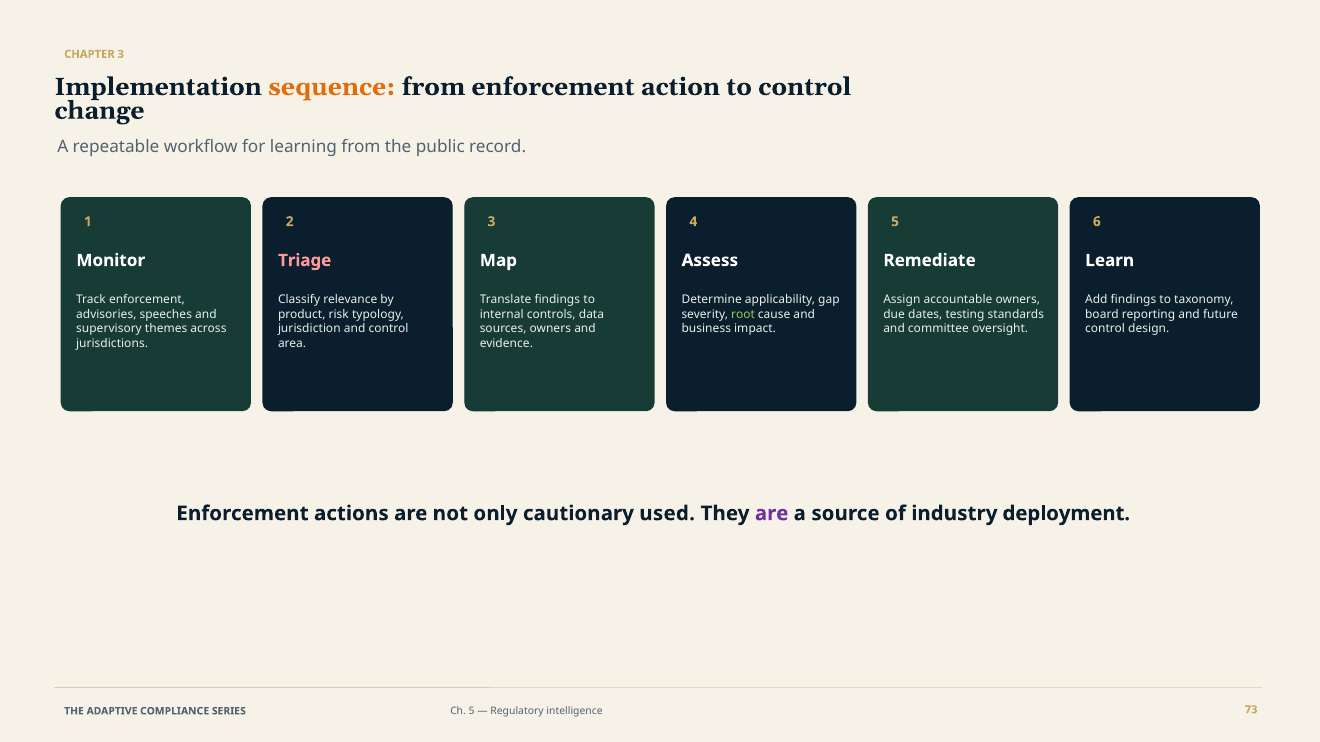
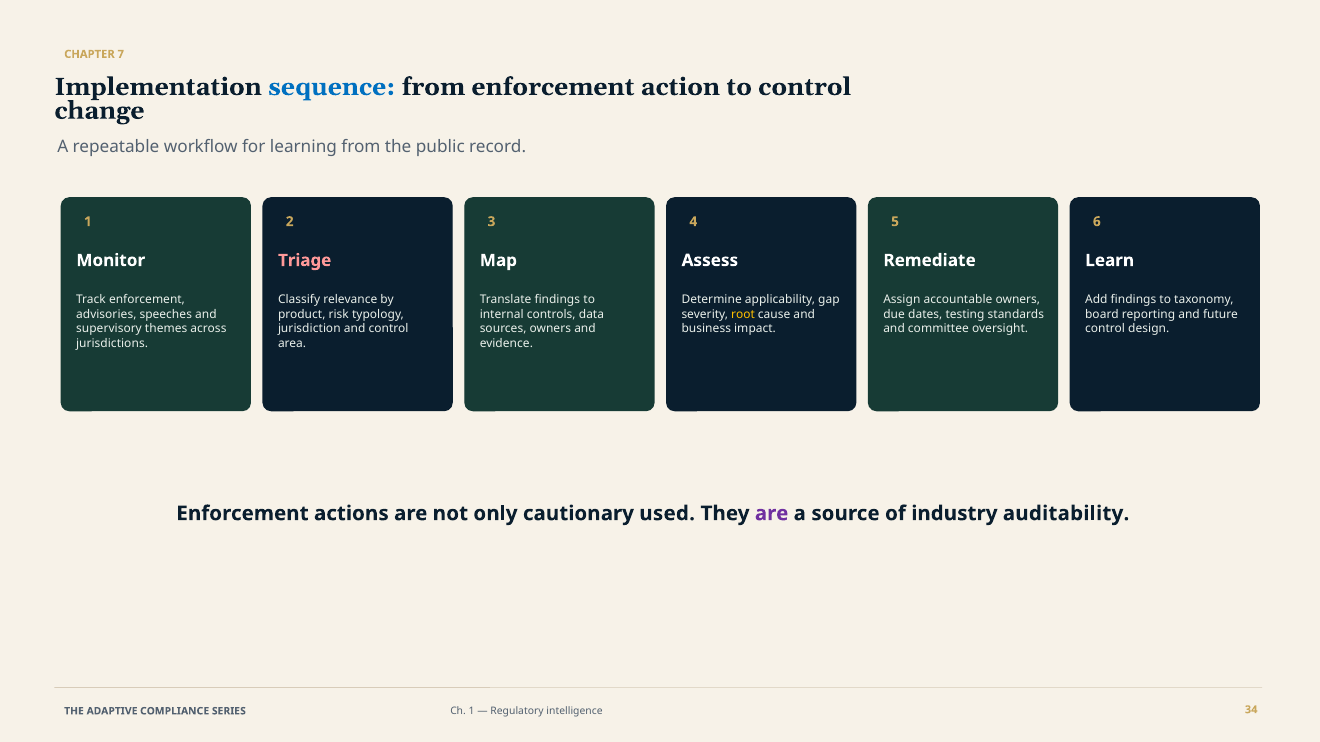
CHAPTER 3: 3 -> 7
sequence colour: orange -> blue
root colour: light green -> yellow
deployment: deployment -> auditability
Ch 5: 5 -> 1
73: 73 -> 34
